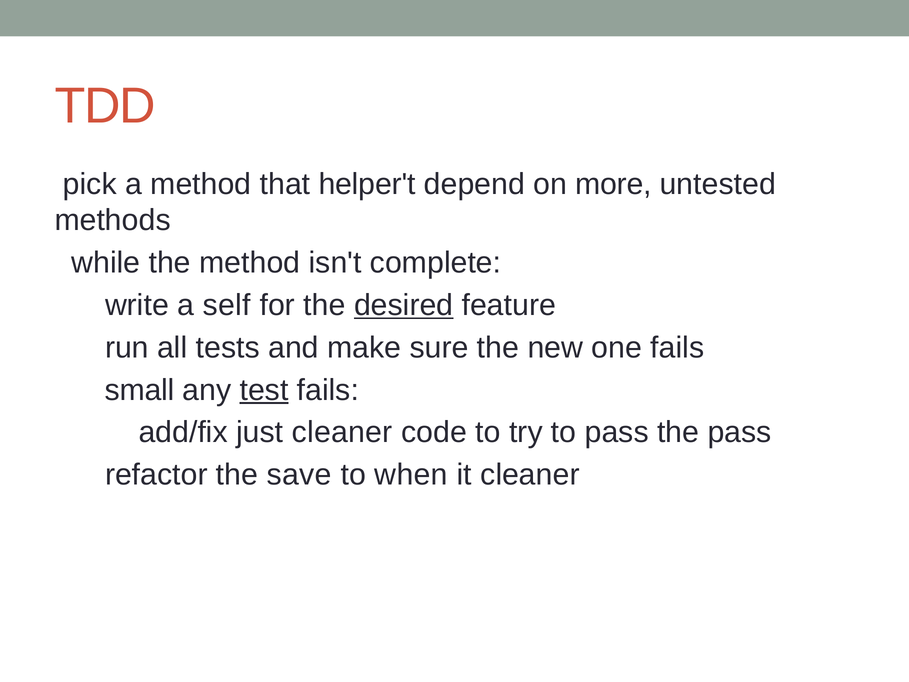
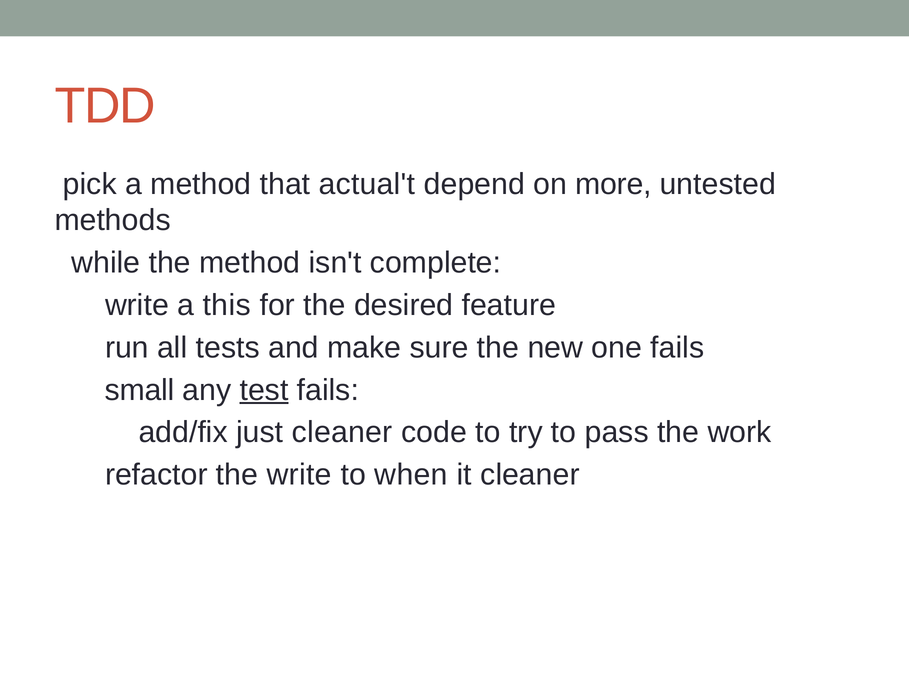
helper't: helper't -> actual't
self: self -> this
desired underline: present -> none
the pass: pass -> work
the save: save -> write
